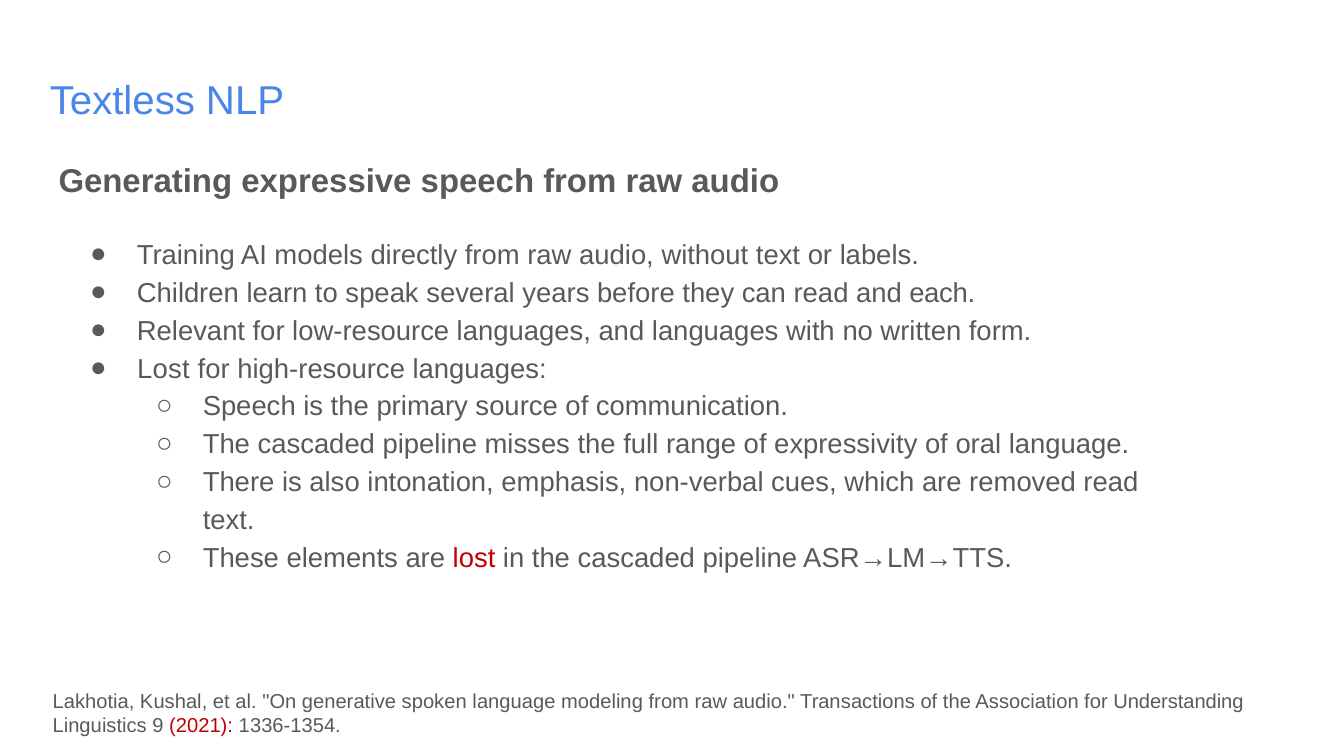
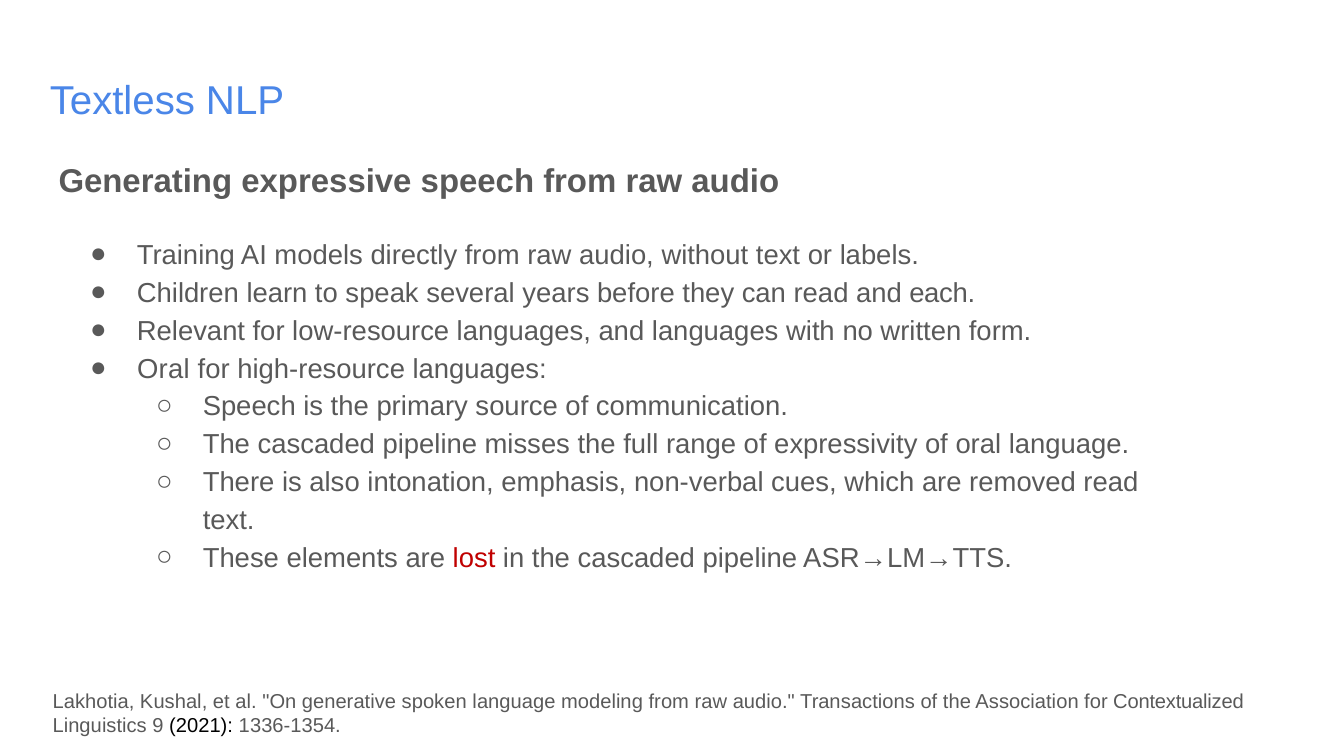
Lost at (163, 369): Lost -> Oral
Understanding: Understanding -> Contextualized
2021 colour: red -> black
